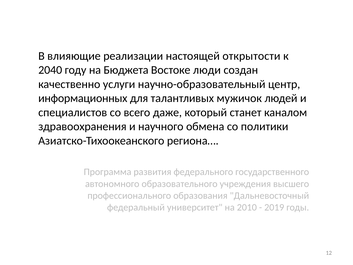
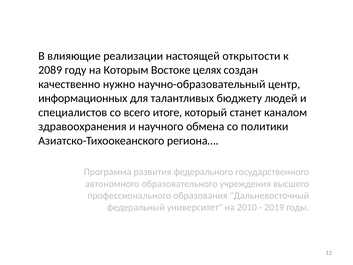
2040: 2040 -> 2089
Бюджета: Бюджета -> Которым
люди: люди -> целях
услуги: услуги -> нужно
мужичок: мужичок -> бюджету
даже: даже -> итоге
